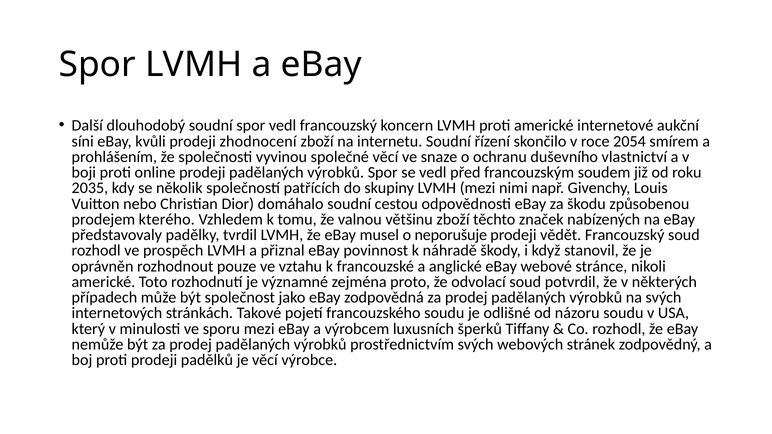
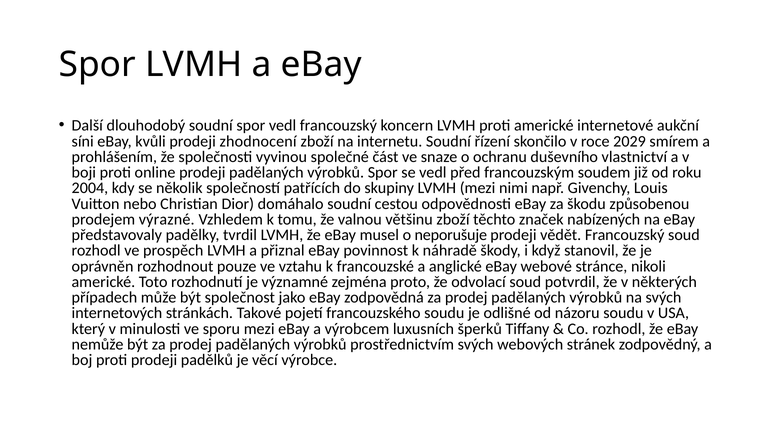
2054: 2054 -> 2029
společné věcí: věcí -> část
2035: 2035 -> 2004
kterého: kterého -> výrazné
